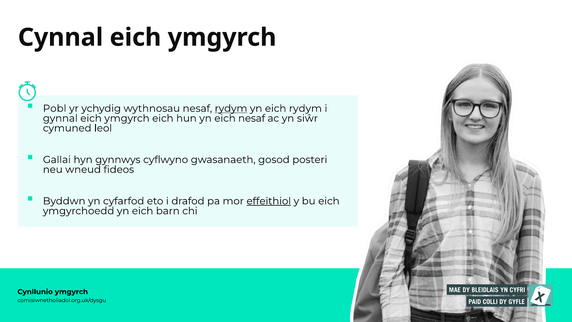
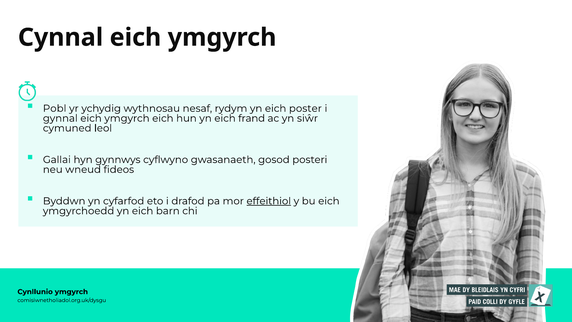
rydym at (231, 108) underline: present -> none
eich rydym: rydym -> poster
eich nesaf: nesaf -> frand
